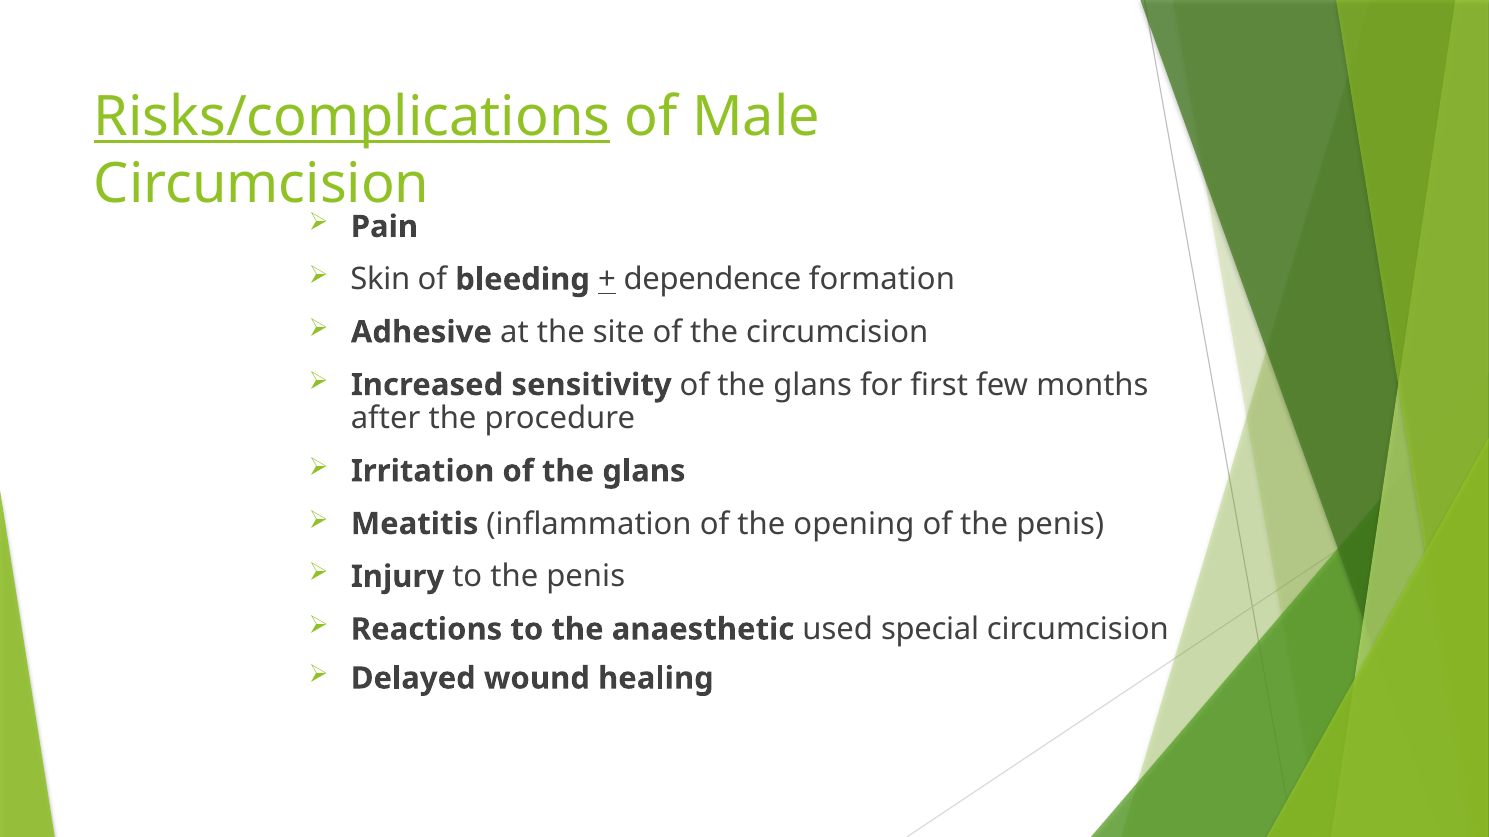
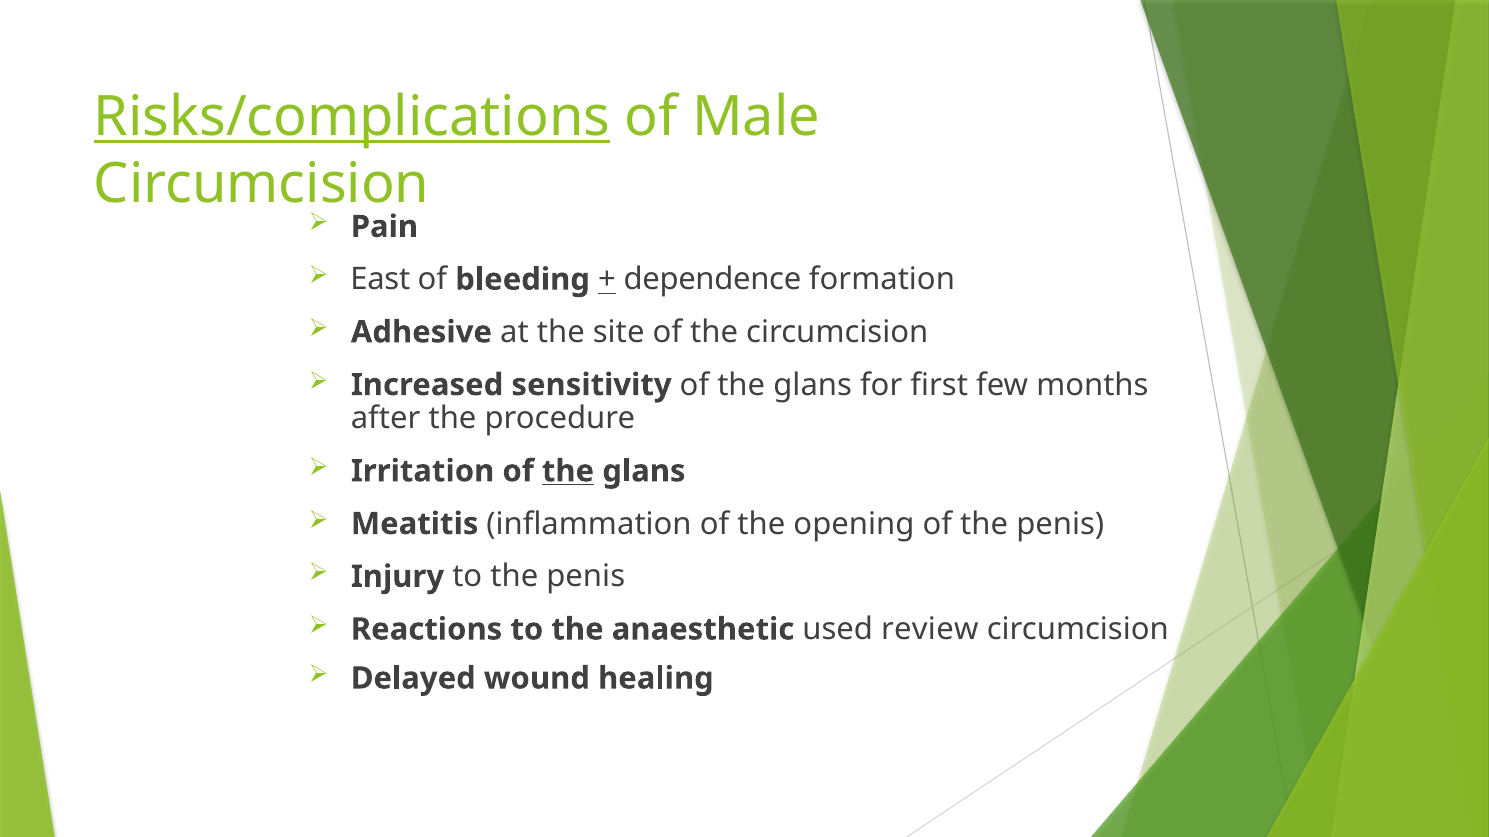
Skin: Skin -> East
the at (568, 471) underline: none -> present
special: special -> review
